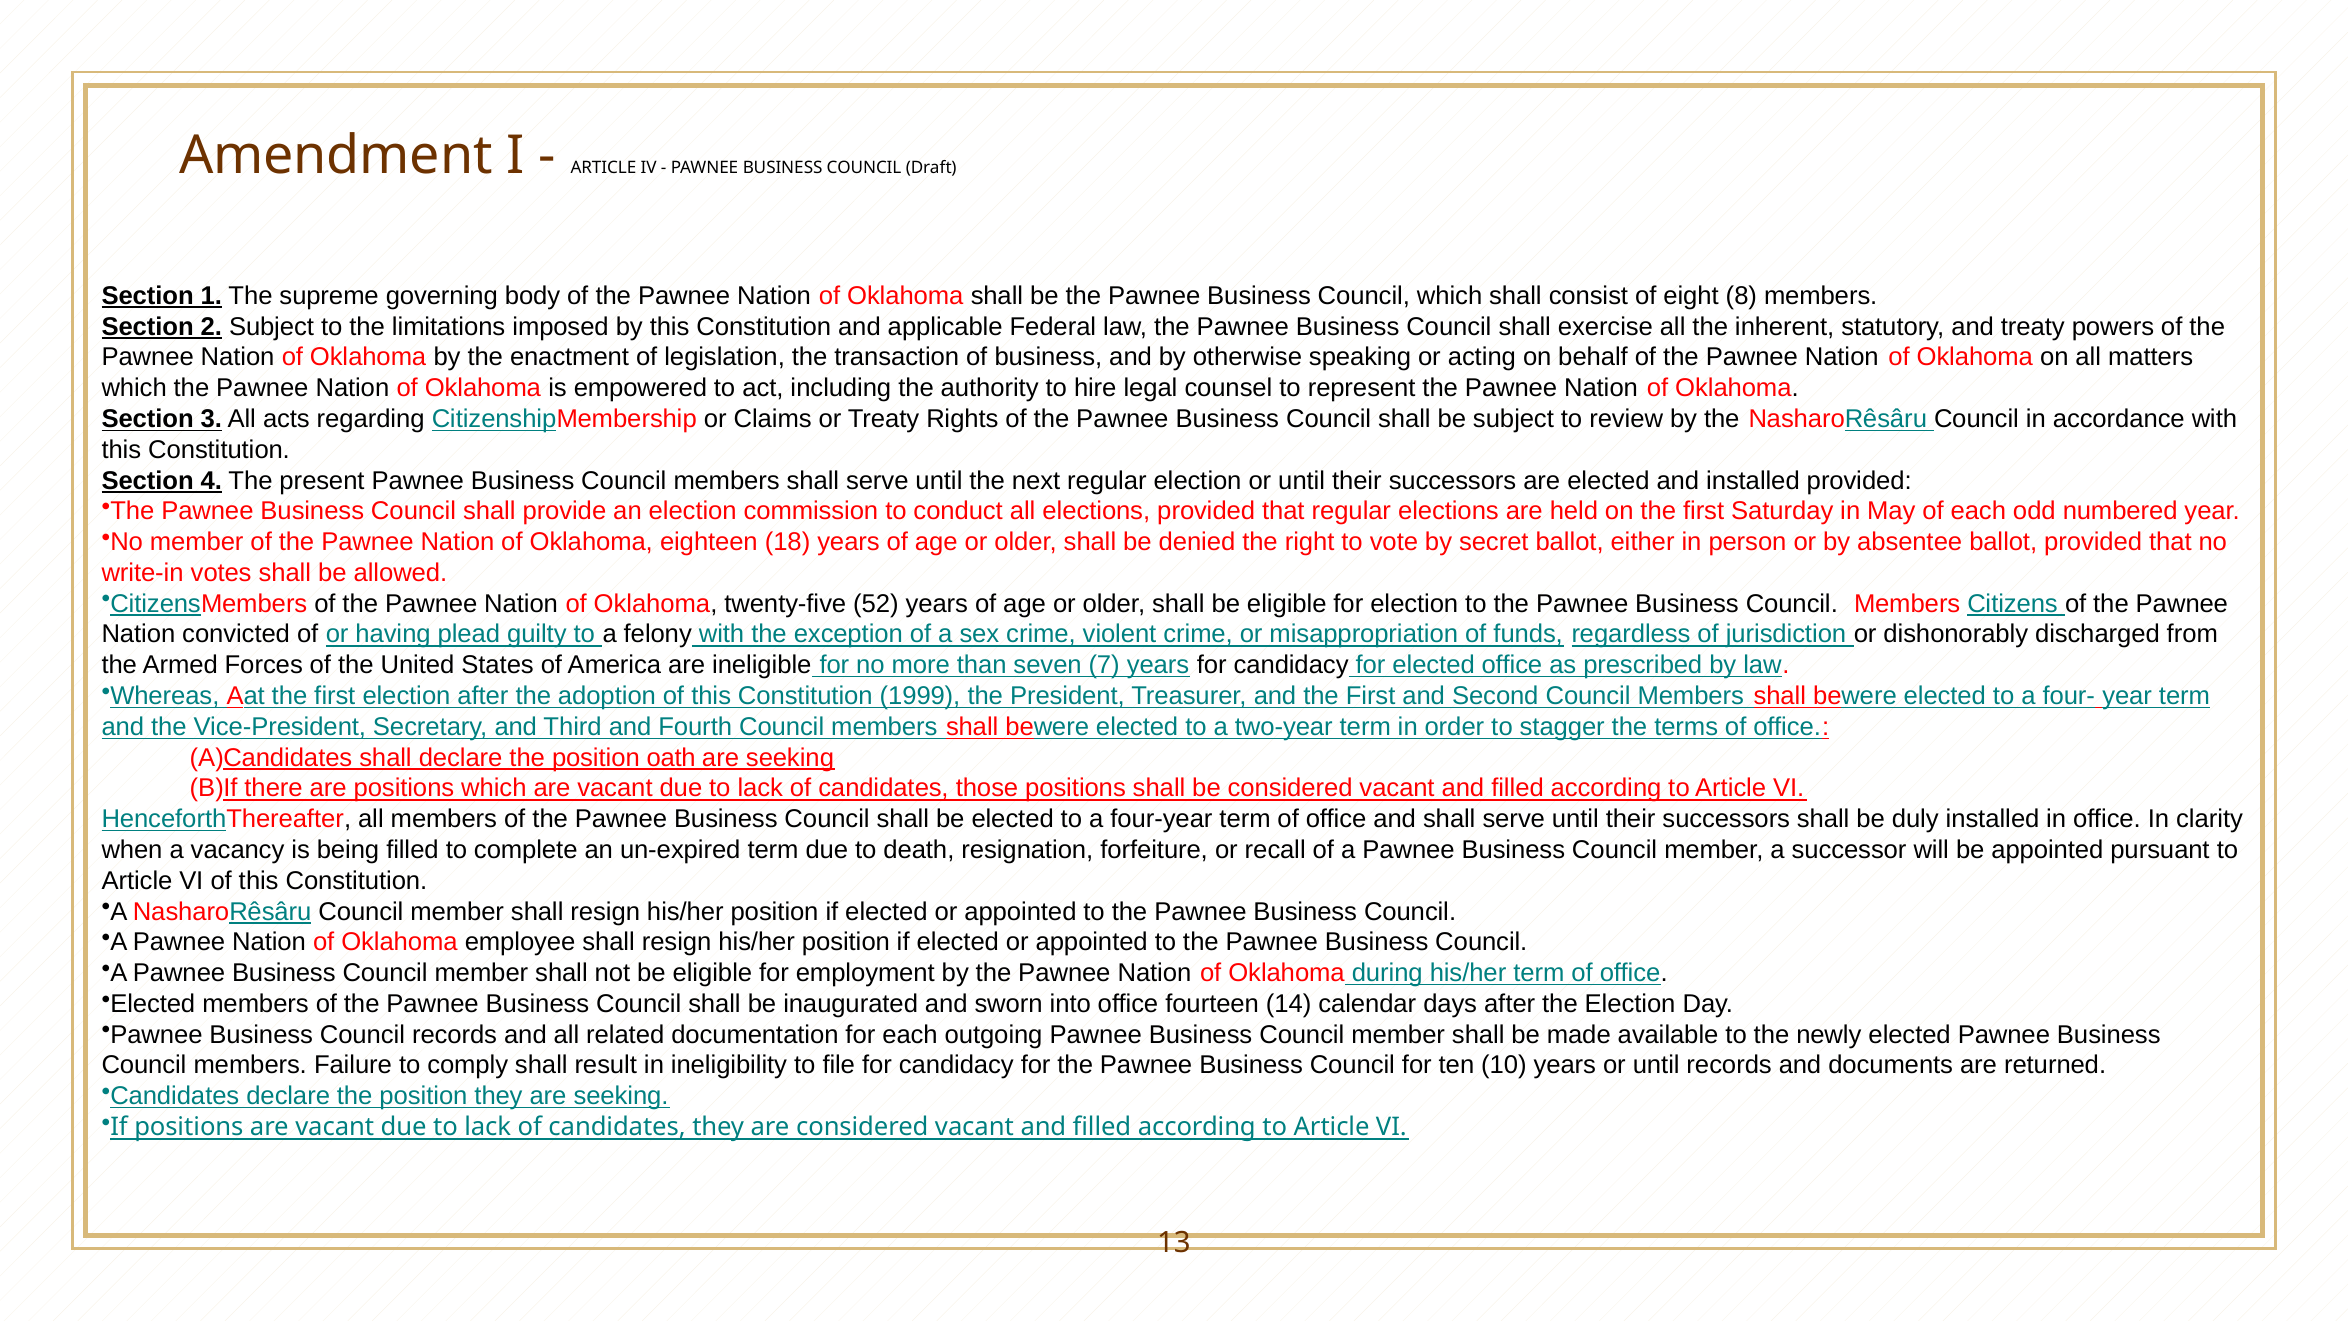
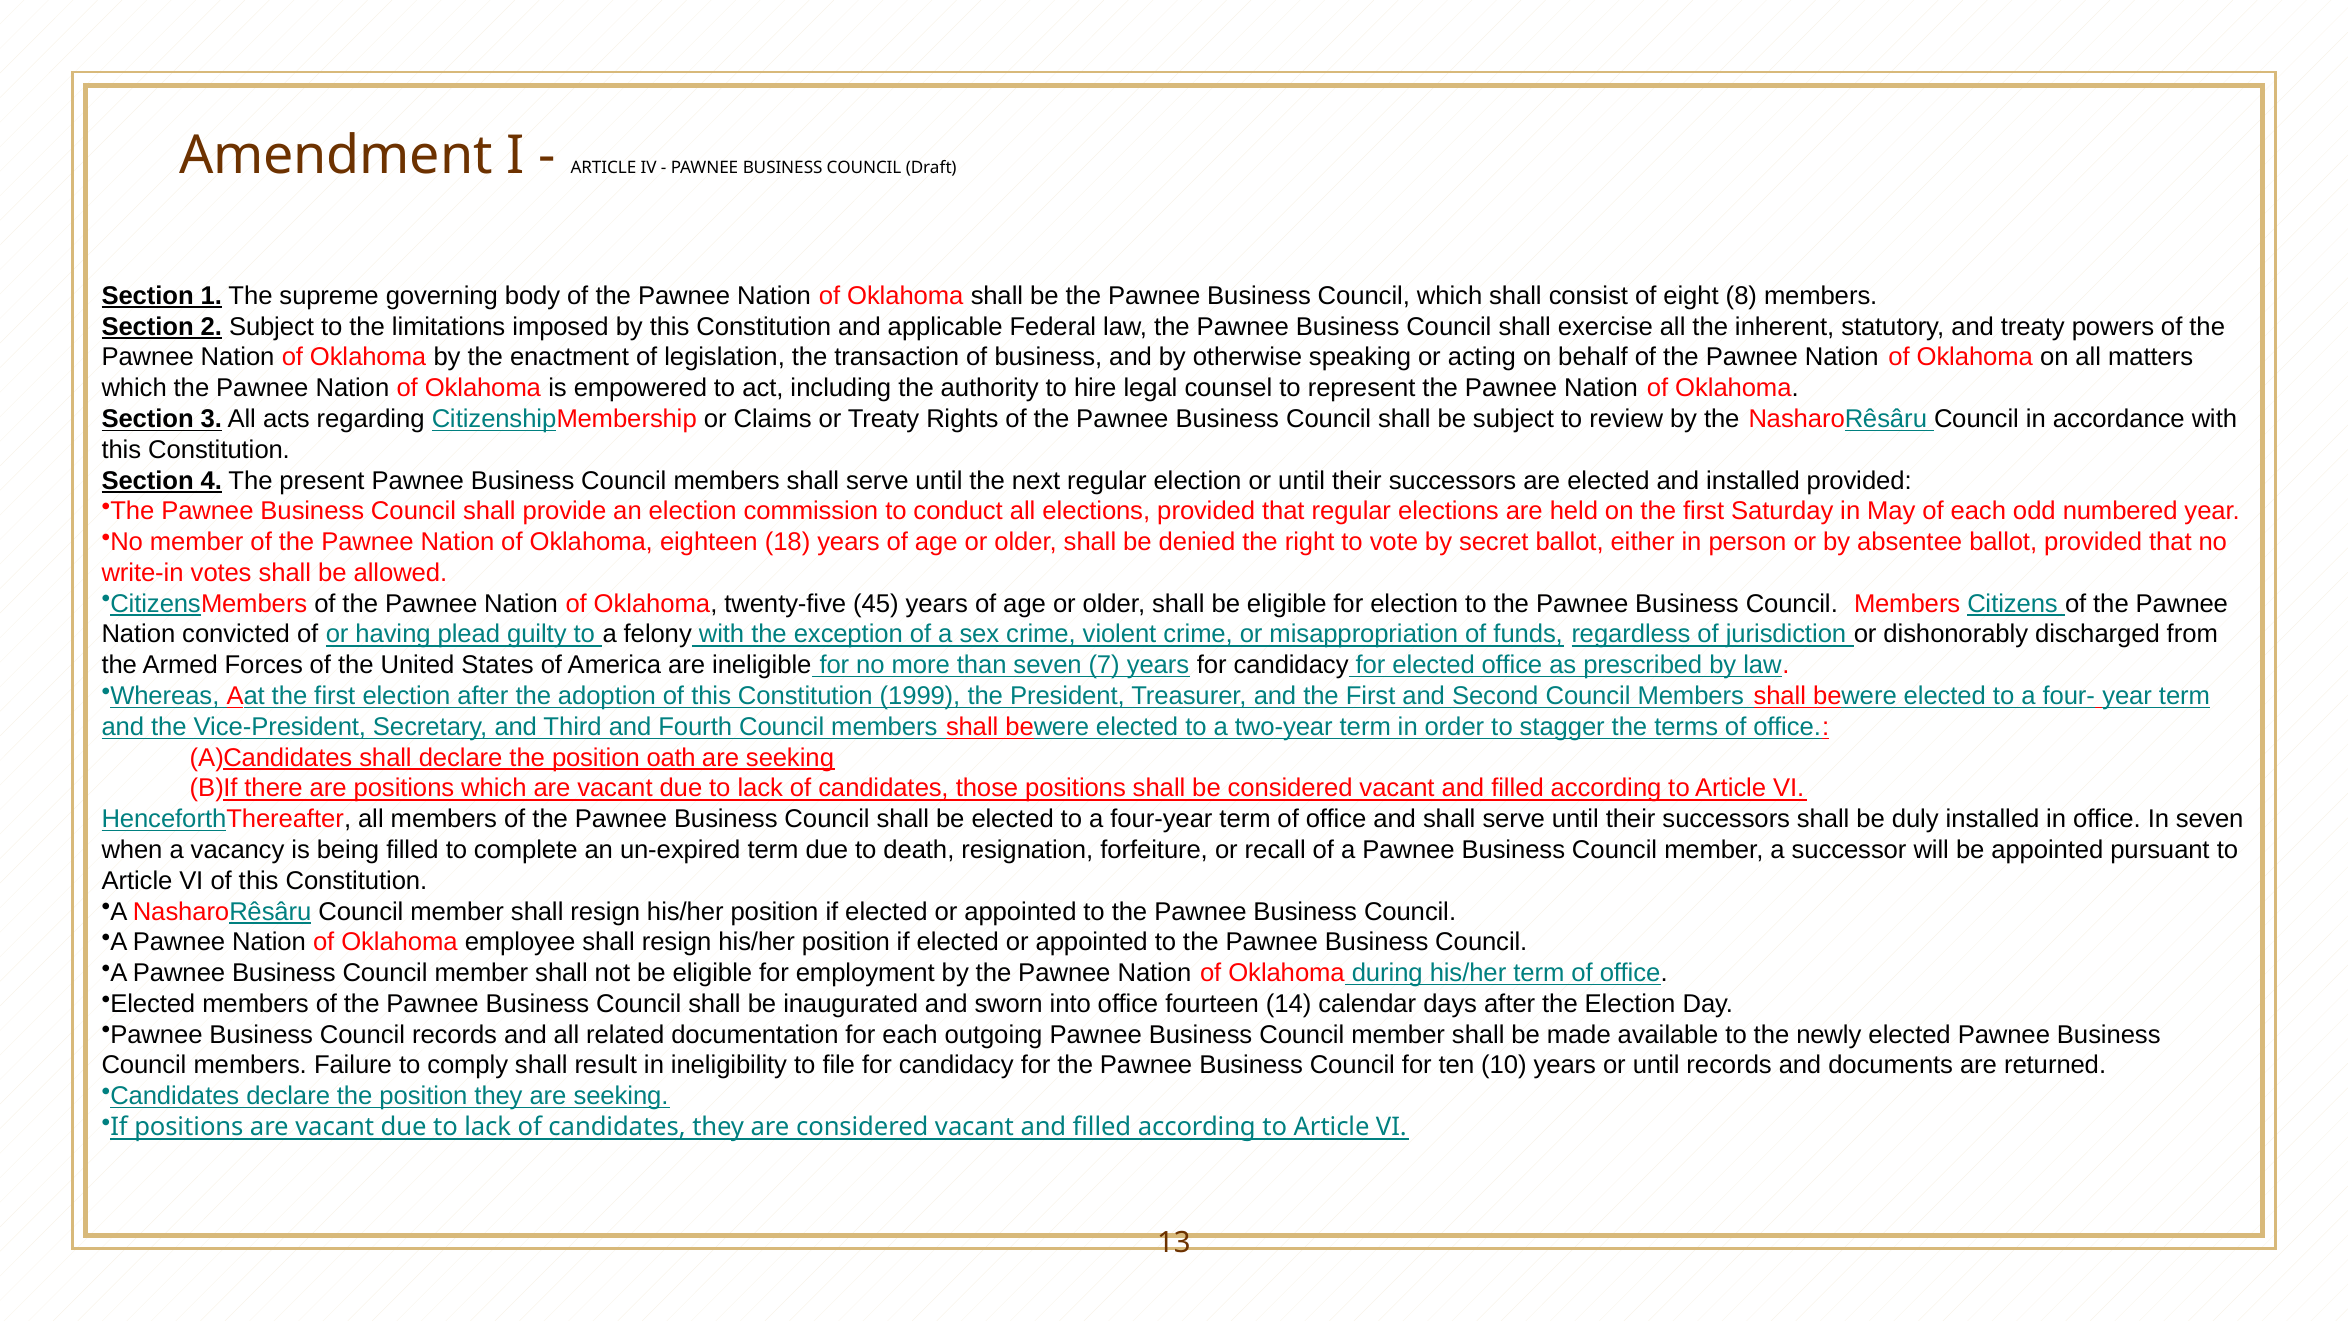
52: 52 -> 45
In clarity: clarity -> seven
